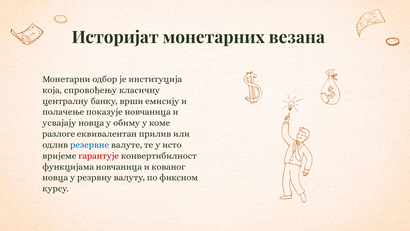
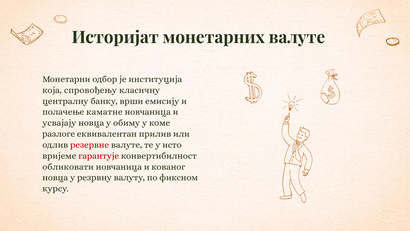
монетарних везана: везана -> валуте
показује: показује -> каматне
резервне colour: blue -> red
функцијама: функцијама -> обликовати
